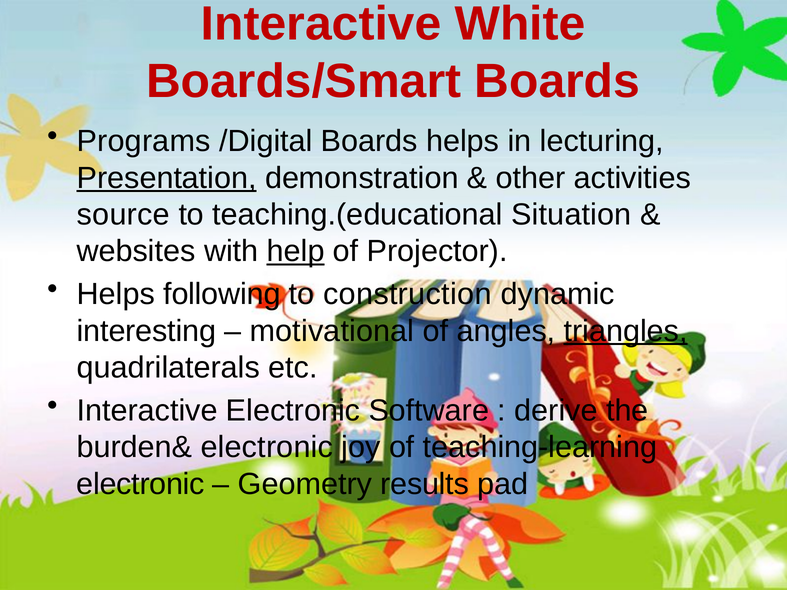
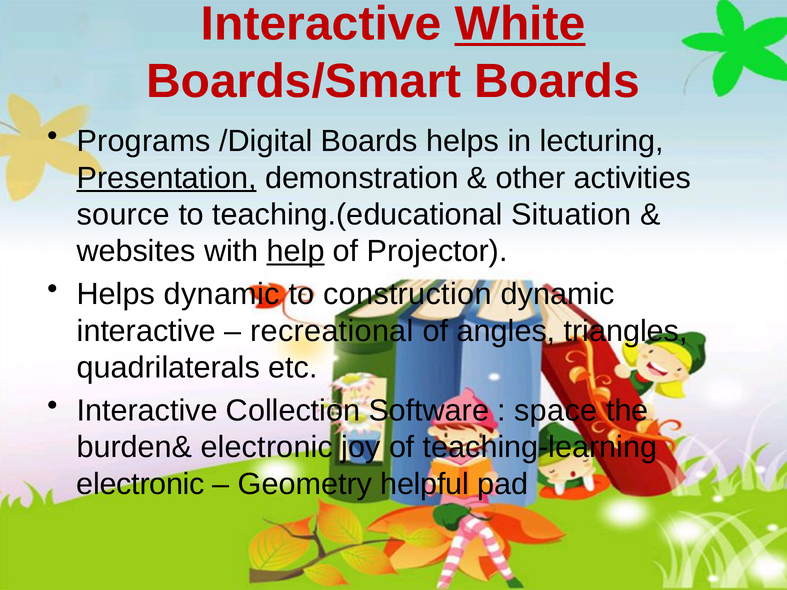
White underline: none -> present
Helps following: following -> dynamic
interesting at (146, 331): interesting -> interactive
motivational: motivational -> recreational
triangles underline: present -> none
Interactive Electronic: Electronic -> Collection
derive: derive -> space
results: results -> helpful
